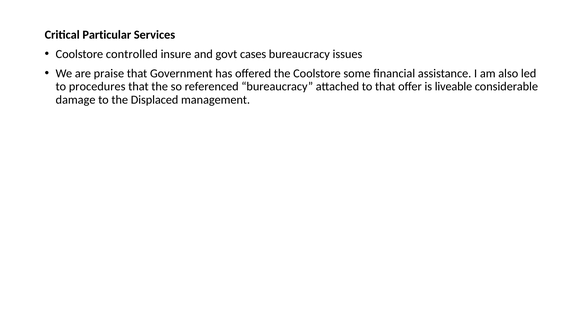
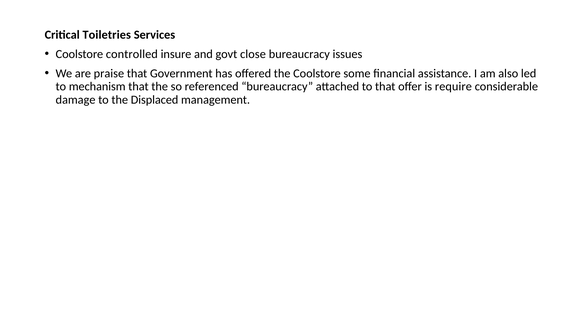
Particular: Particular -> Toiletries
cases: cases -> close
procedures: procedures -> mechanism
liveable: liveable -> require
